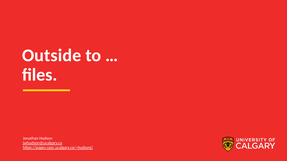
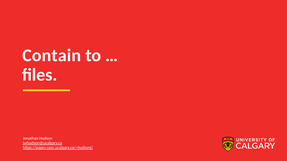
Outside: Outside -> Contain
